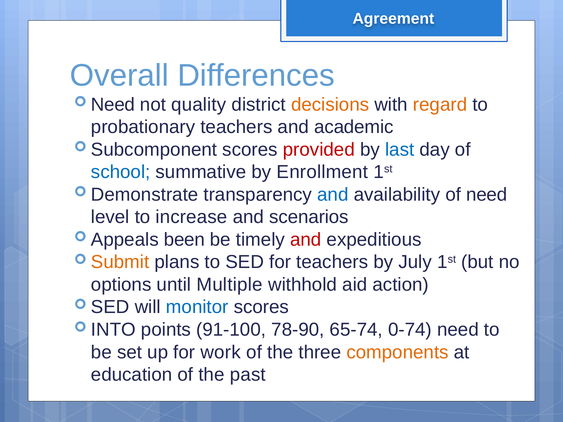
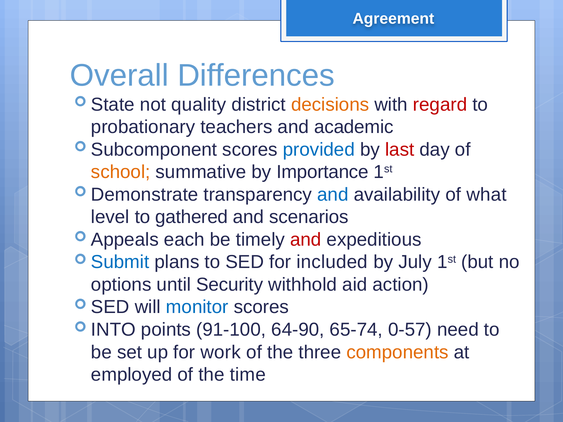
Need at (113, 105): Need -> State
regard colour: orange -> red
provided colour: red -> blue
last colour: blue -> red
school colour: blue -> orange
Enrollment: Enrollment -> Importance
of need: need -> what
increase: increase -> gathered
been: been -> each
Submit colour: orange -> blue
for teachers: teachers -> included
Multiple: Multiple -> Security
78-90: 78-90 -> 64-90
0-74: 0-74 -> 0-57
education: education -> employed
past: past -> time
